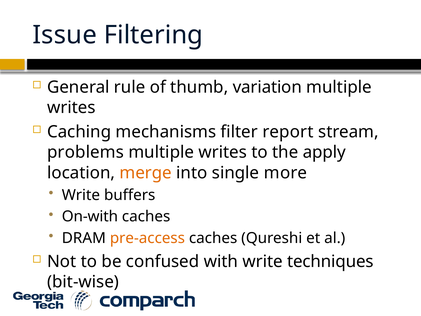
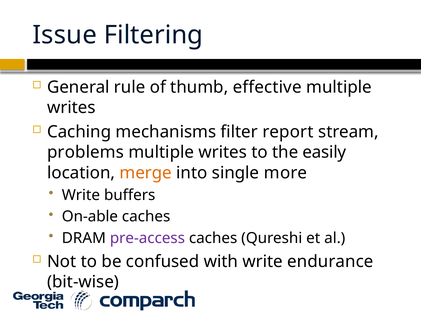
variation: variation -> effective
apply: apply -> easily
On-with: On-with -> On-able
pre-access colour: orange -> purple
techniques: techniques -> endurance
